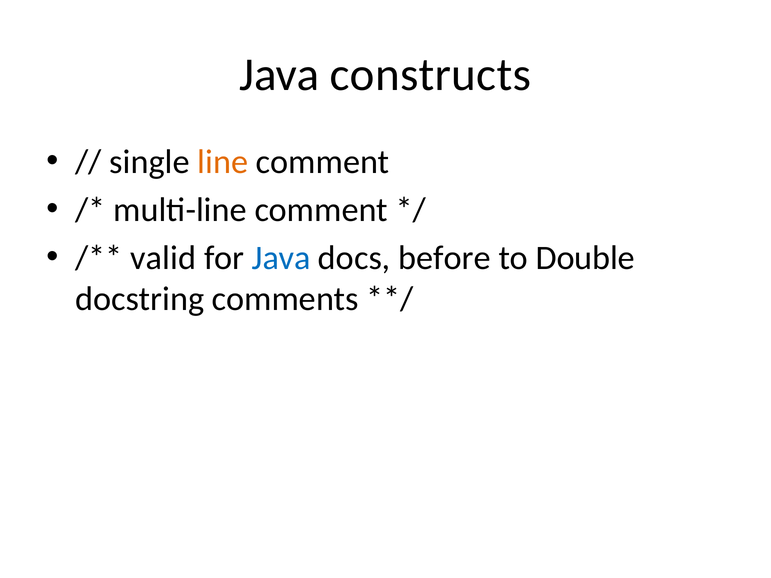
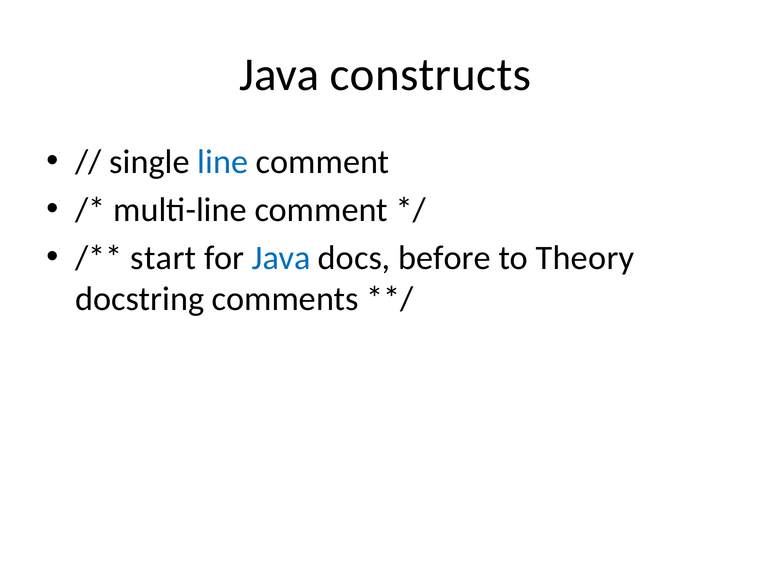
line colour: orange -> blue
valid: valid -> start
Double: Double -> Theory
